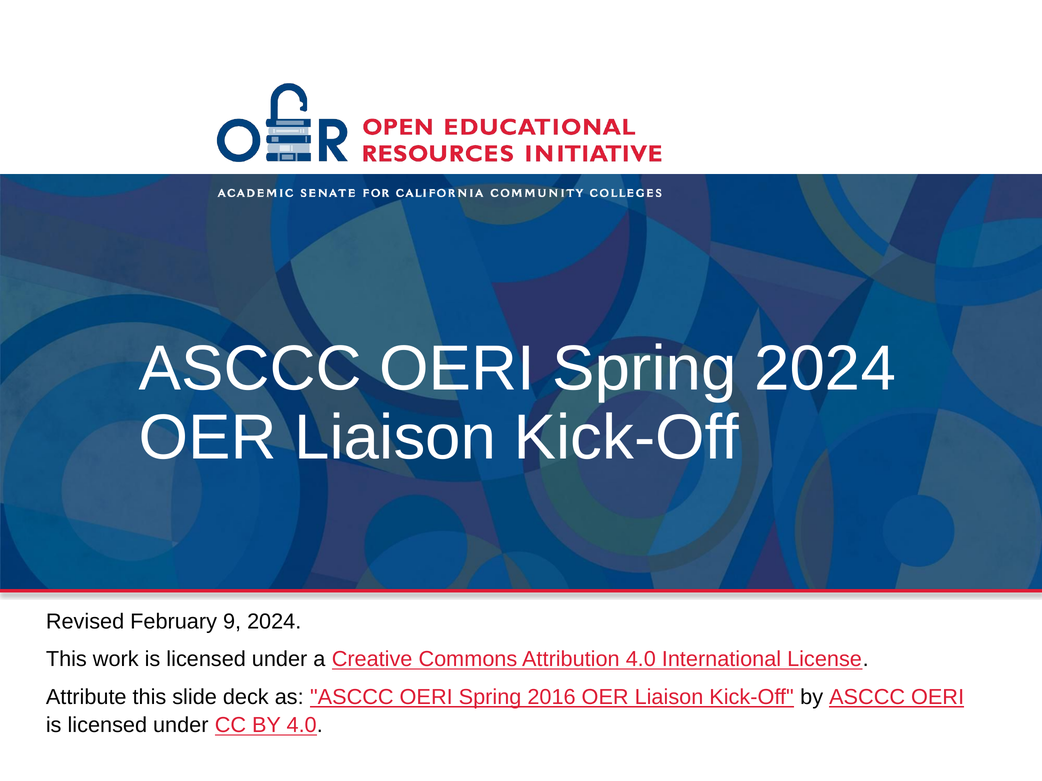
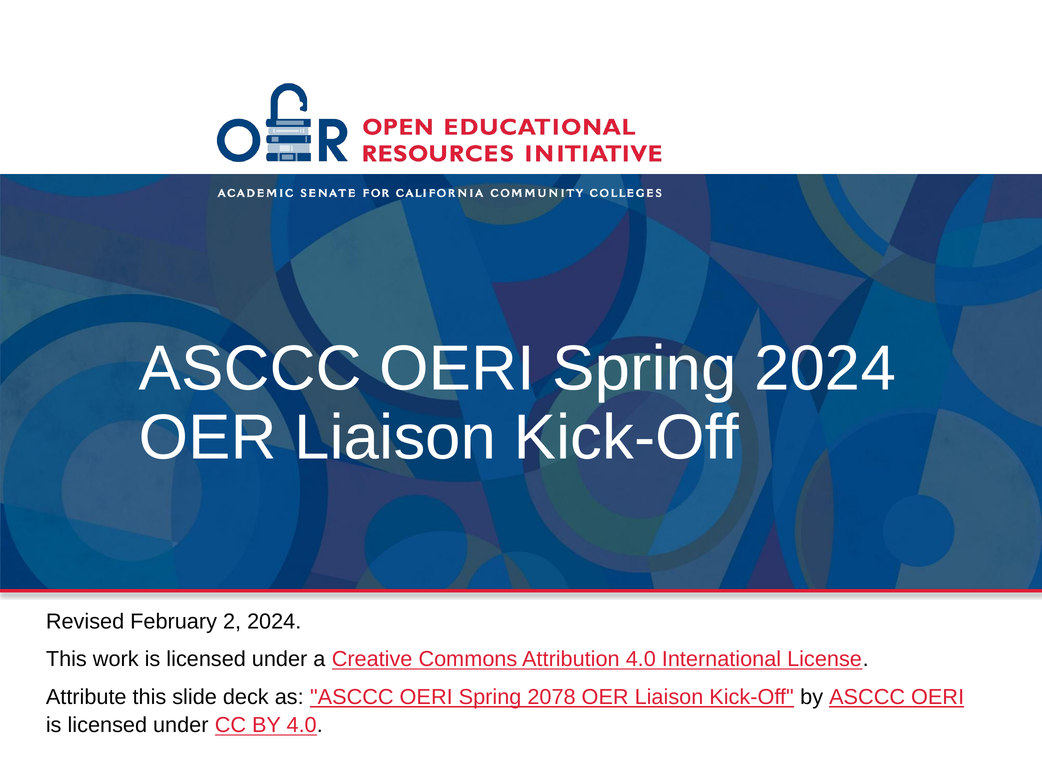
9: 9 -> 2
2016: 2016 -> 2078
